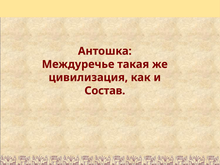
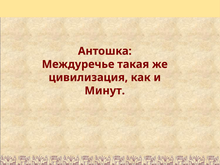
Состав: Состав -> Минут
